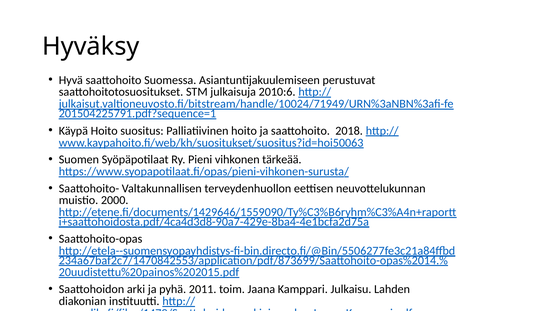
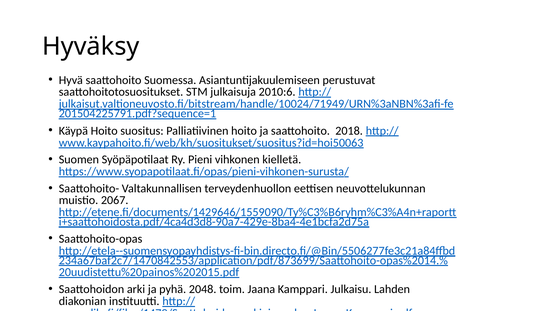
tärkeää: tärkeää -> kielletä
2000: 2000 -> 2067
2011: 2011 -> 2048
